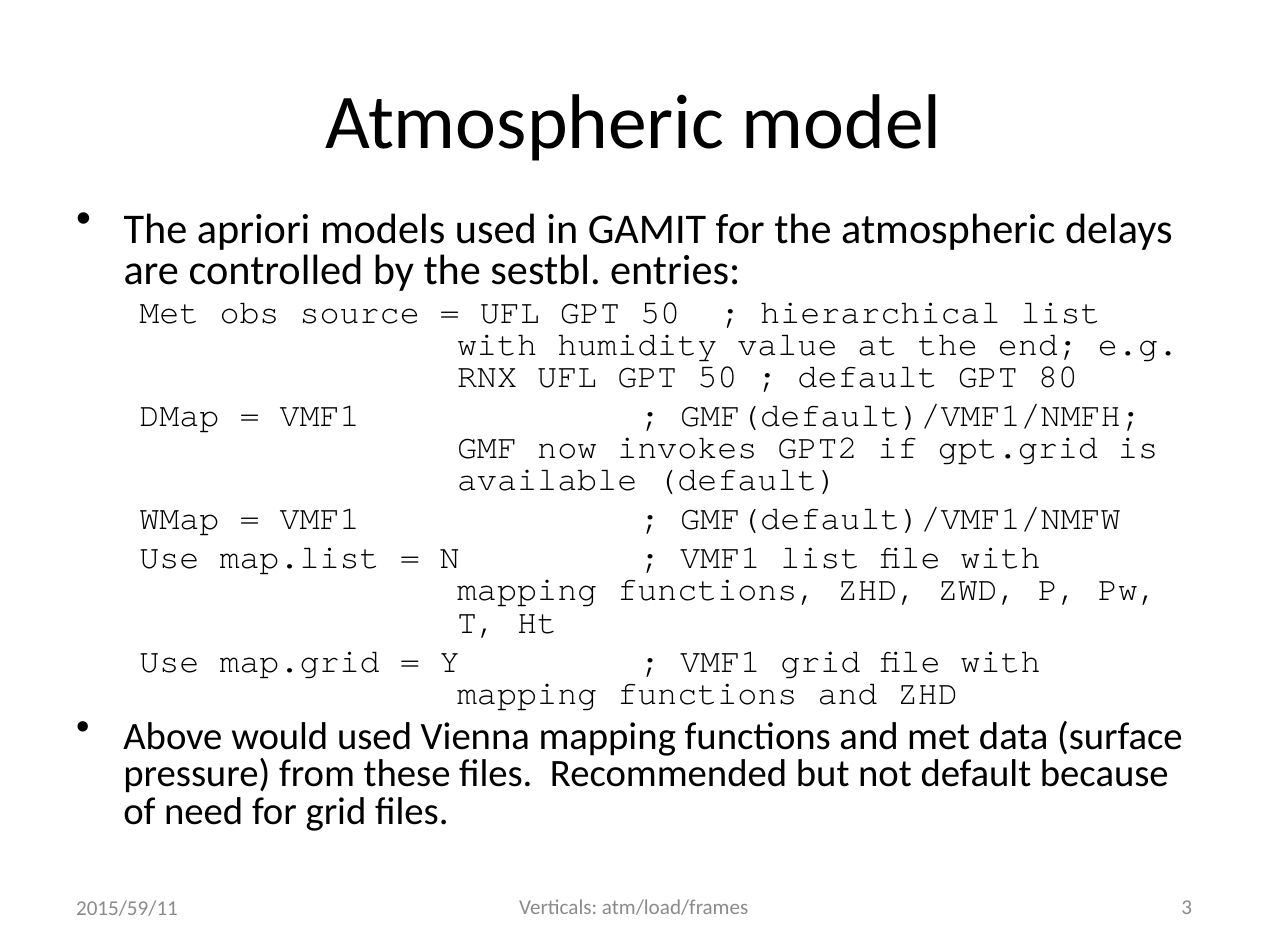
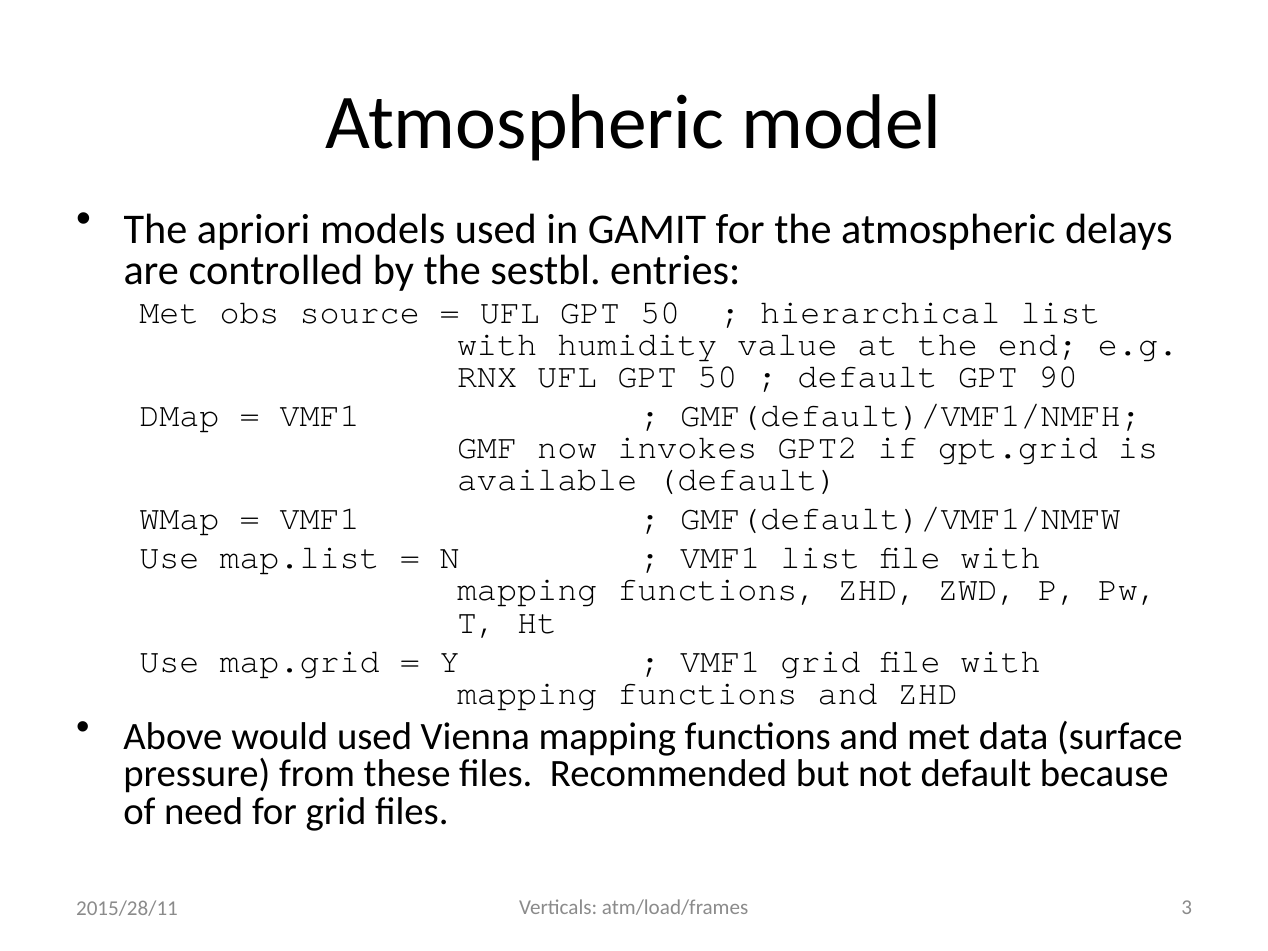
80: 80 -> 90
2015/59/11: 2015/59/11 -> 2015/28/11
